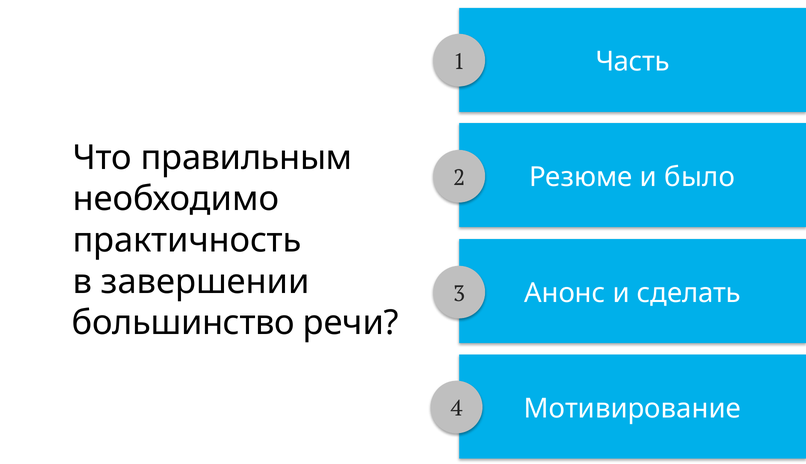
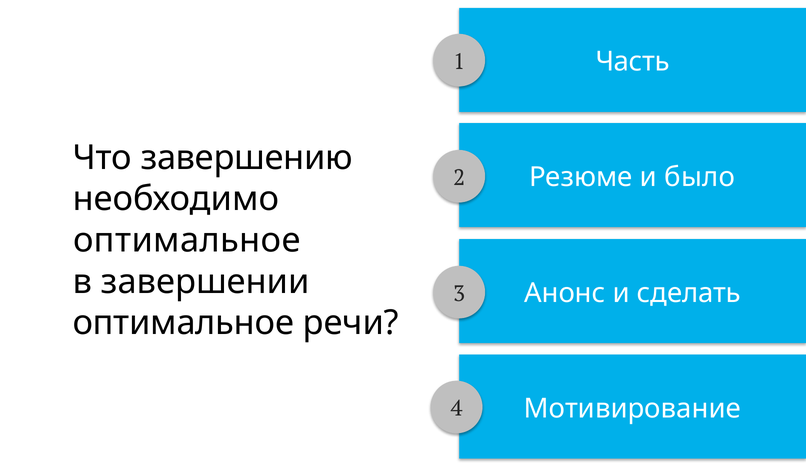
правильным: правильным -> завершению
практичность at (187, 240): практичность -> оптимальное
большинство at (183, 323): большинство -> оптимальное
